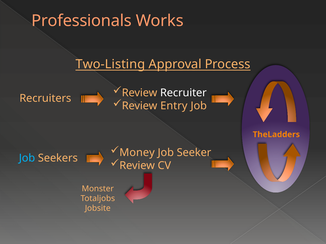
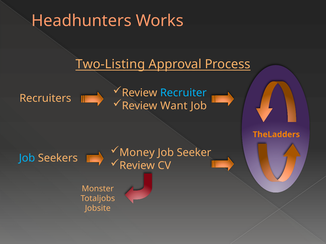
Professionals: Professionals -> Headhunters
Recruiter colour: white -> light blue
Entry: Entry -> Want
